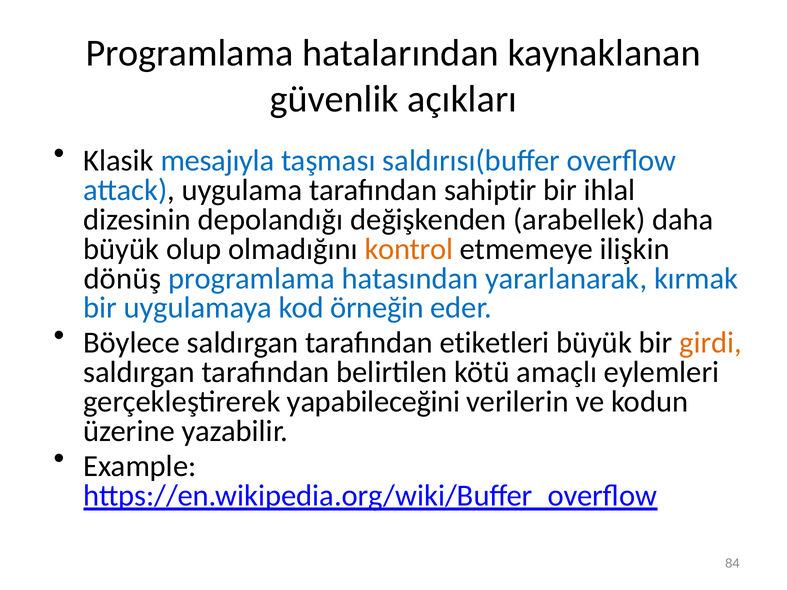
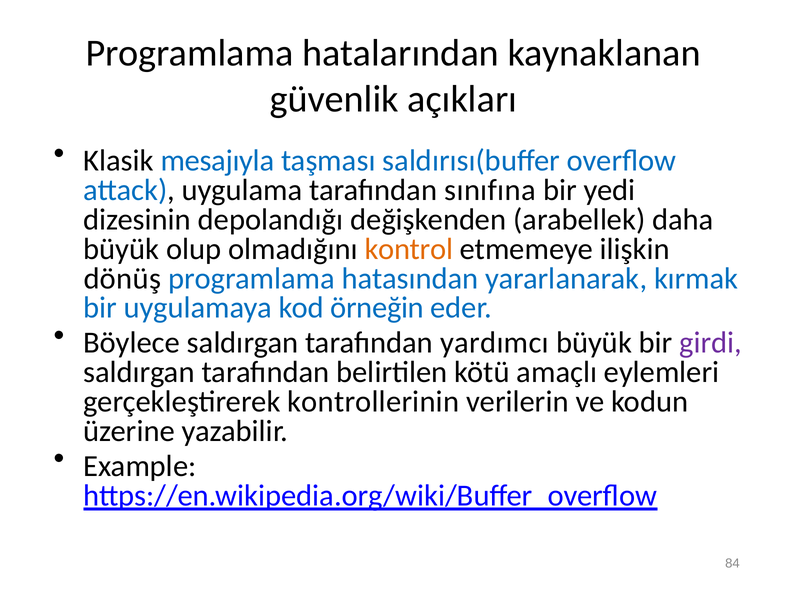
sahiptir: sahiptir -> sınıfına
ihlal: ihlal -> yedi
etiketleri: etiketleri -> yardımcı
girdi colour: orange -> purple
yapabileceğini: yapabileceğini -> kontrollerinin
